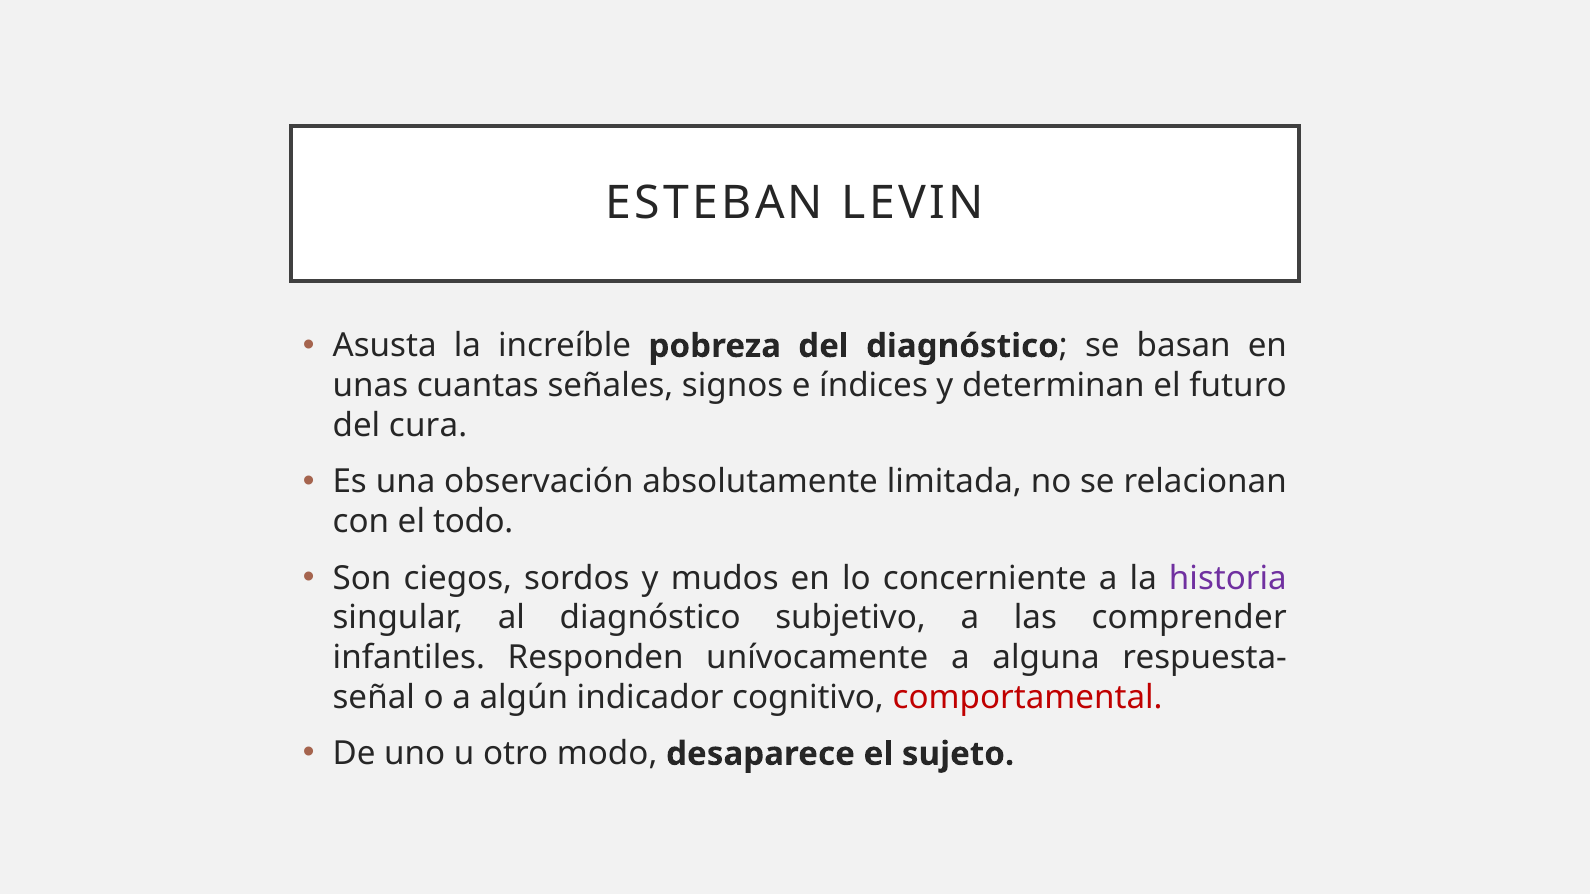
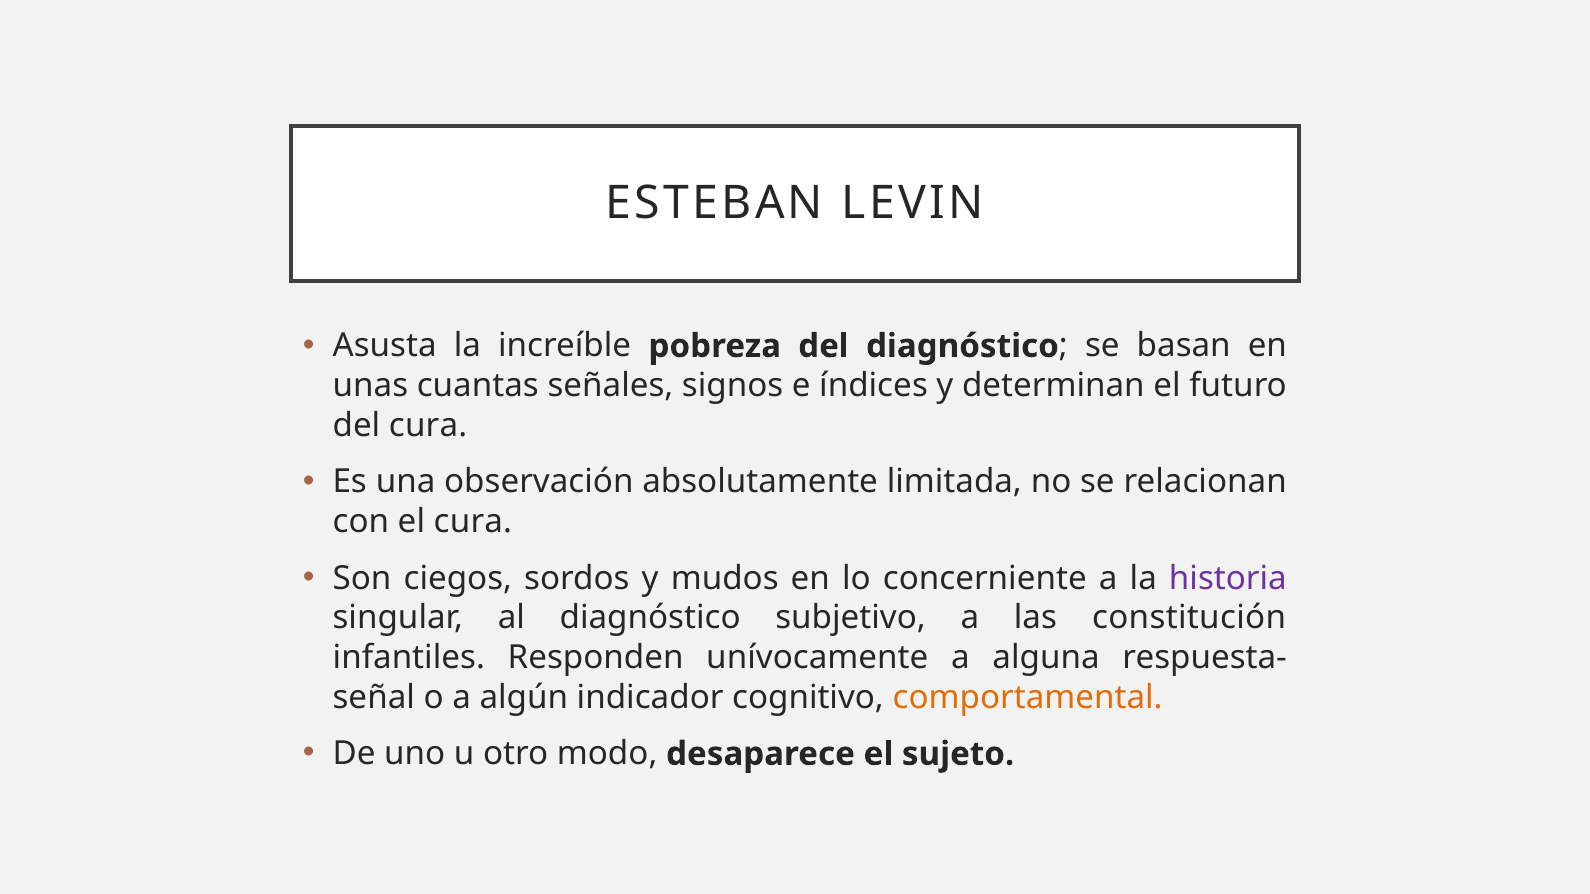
el todo: todo -> cura
comprender: comprender -> constitución
comportamental colour: red -> orange
